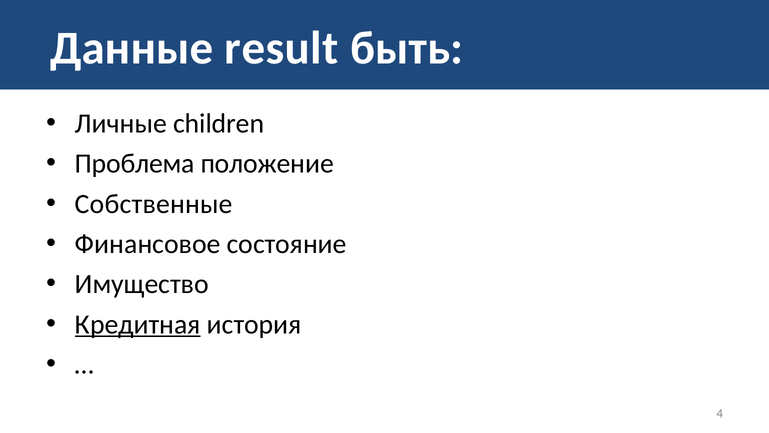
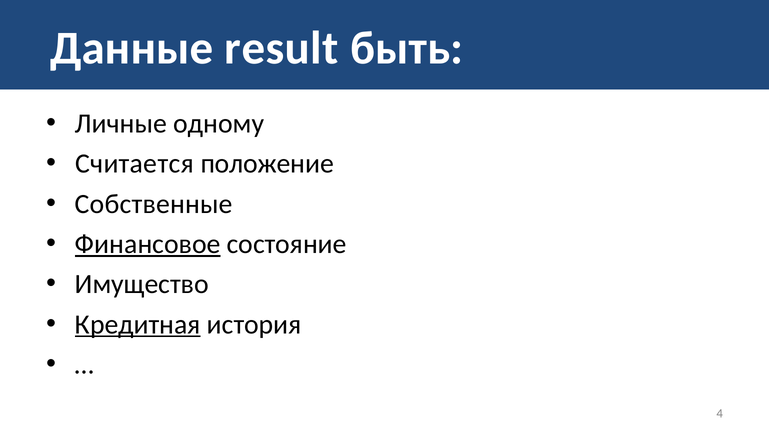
children: children -> одному
Проблема: Проблема -> Считается
Финансовое underline: none -> present
